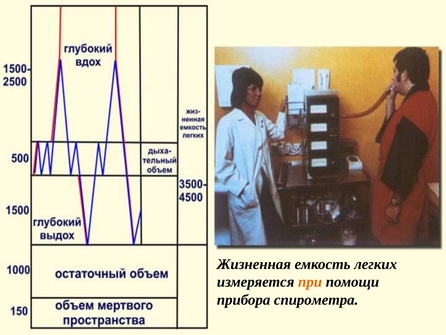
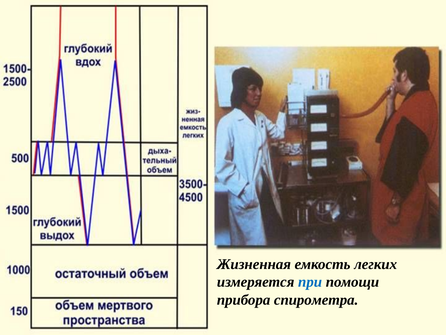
при colour: orange -> blue
